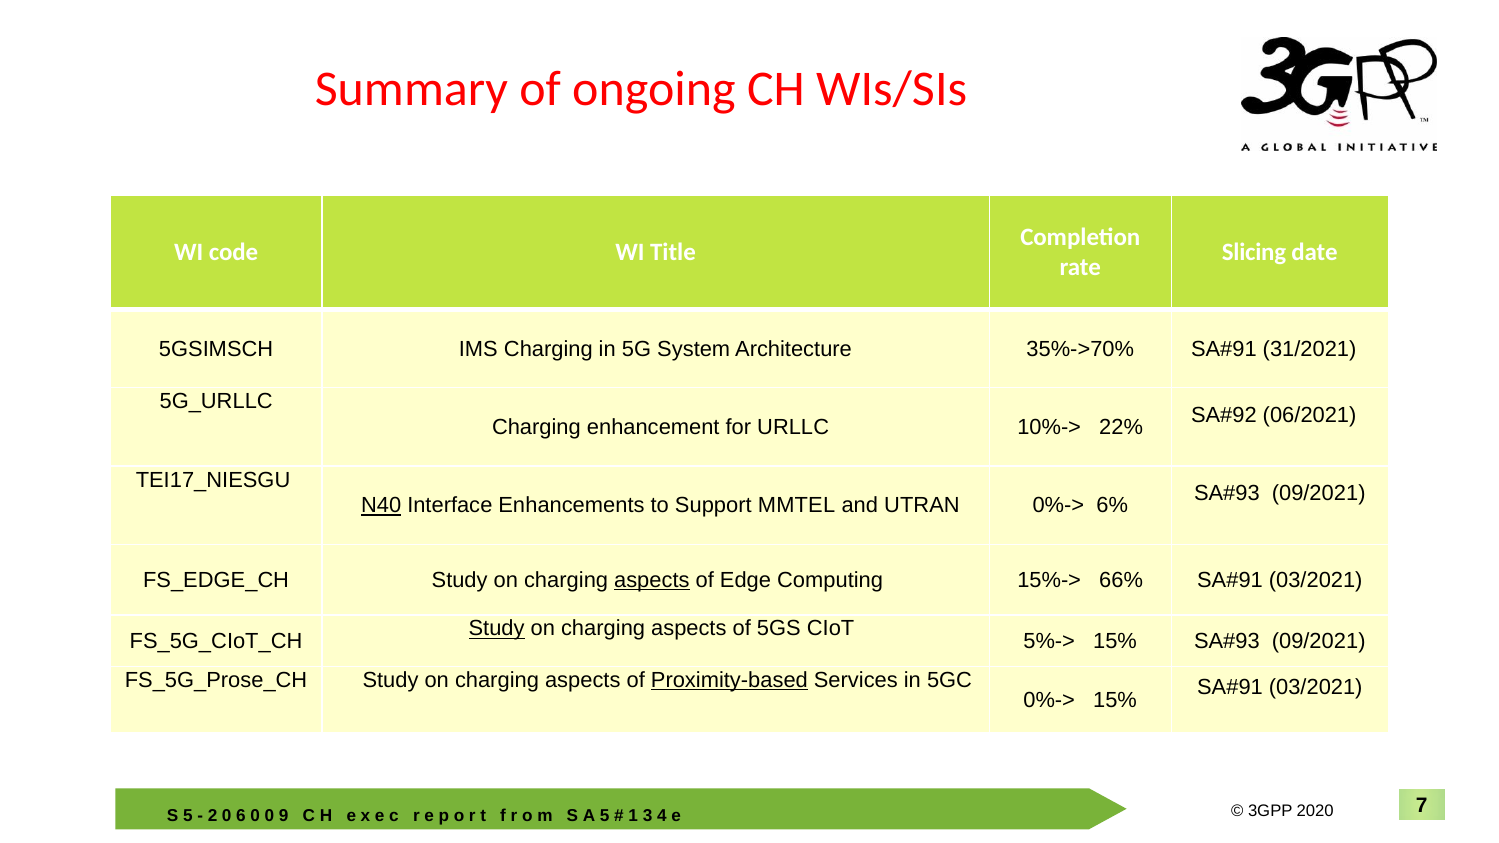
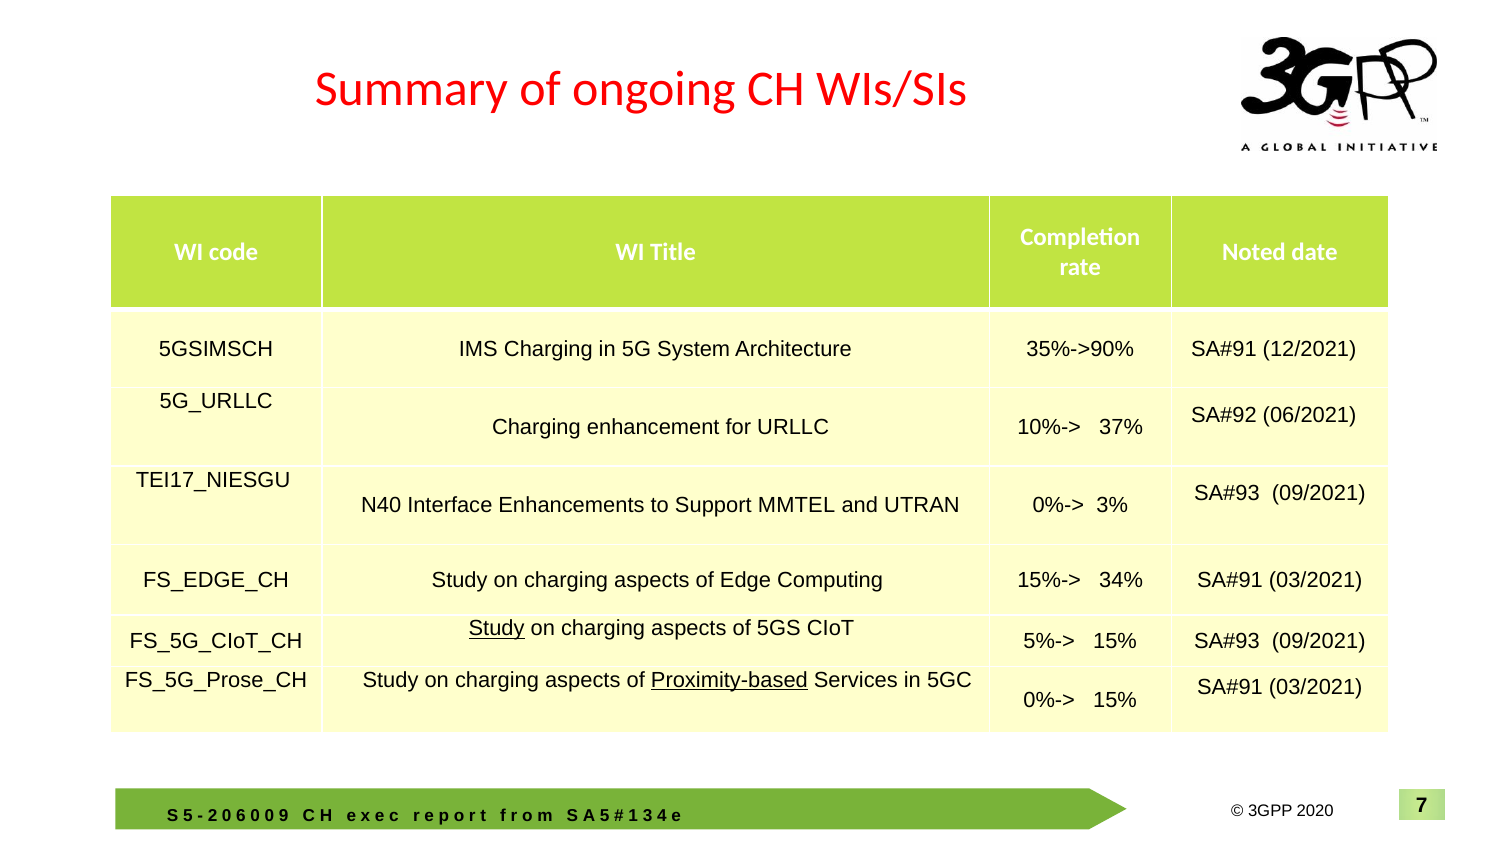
Slicing: Slicing -> Noted
35%->70%: 35%->70% -> 35%->90%
31/2021: 31/2021 -> 12/2021
22%: 22% -> 37%
N40 underline: present -> none
6%: 6% -> 3%
aspects at (652, 580) underline: present -> none
66%: 66% -> 34%
